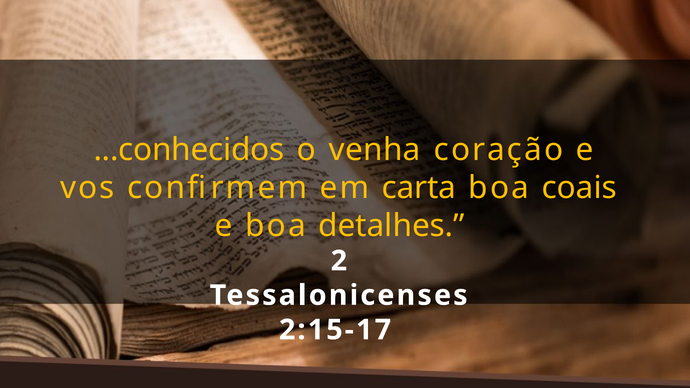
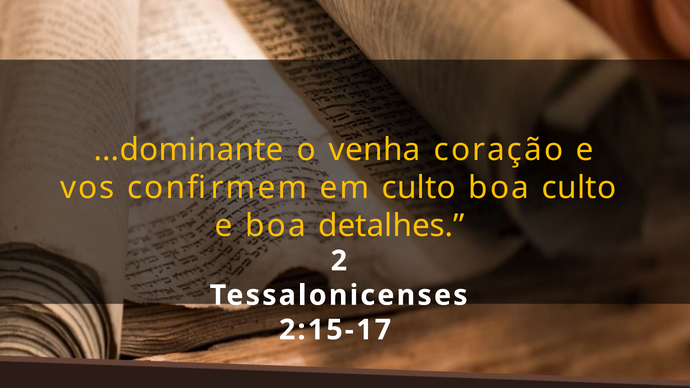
...conhecidos: ...conhecidos -> ...dominante
em carta: carta -> culto
boa coais: coais -> culto
